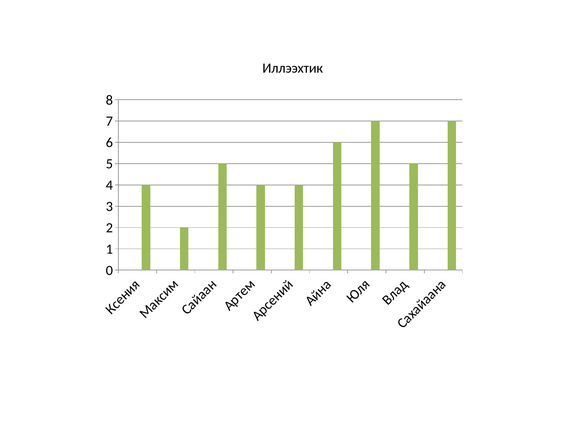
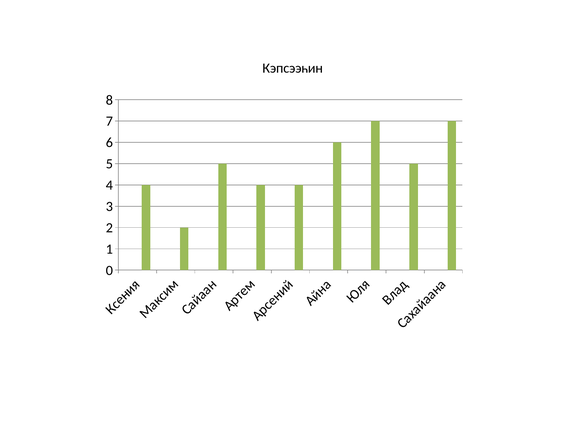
Иллээхтик: Иллээхтик -> Кэпсээһин
